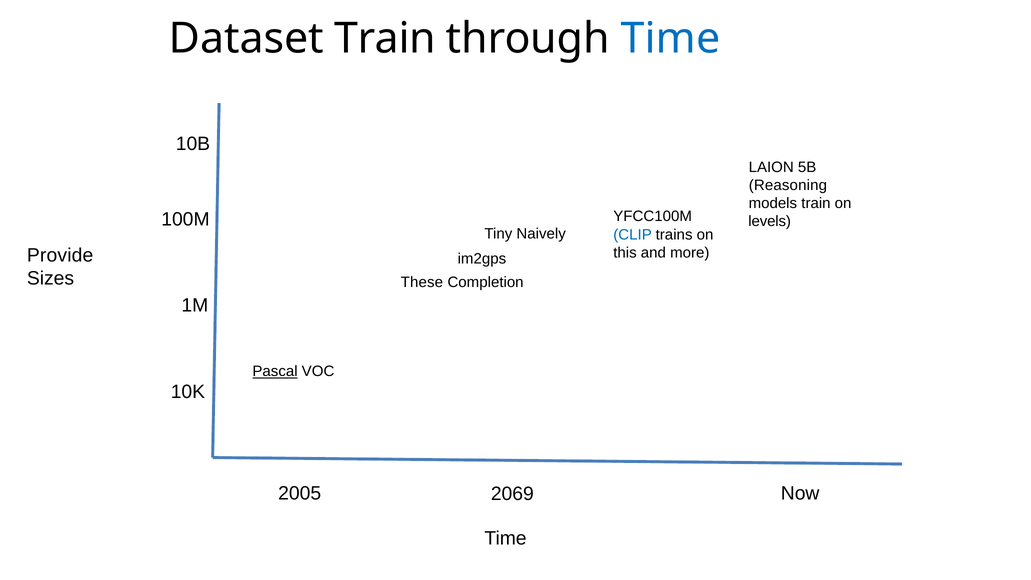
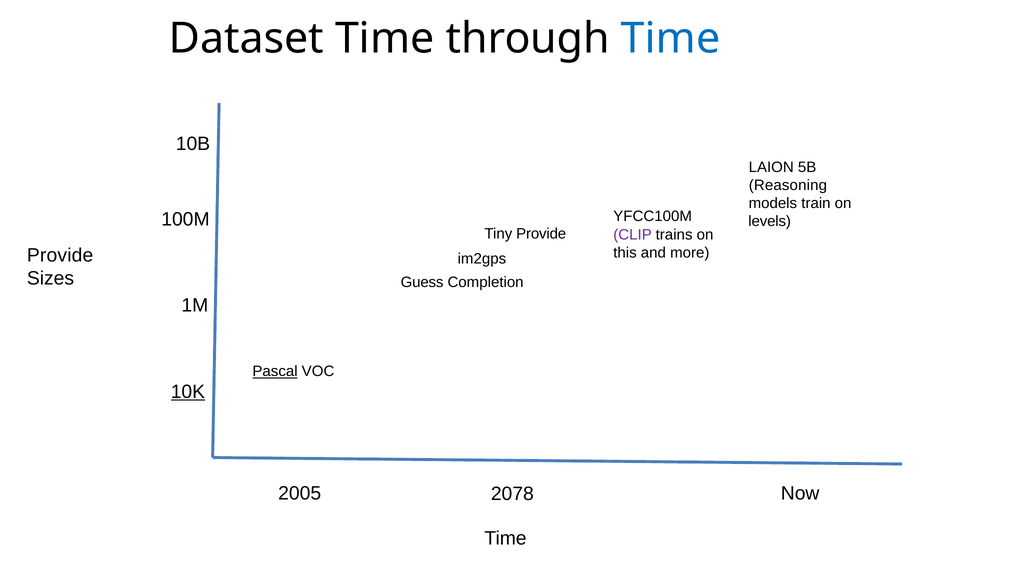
Dataset Train: Train -> Time
Tiny Naively: Naively -> Provide
CLIP colour: blue -> purple
These: These -> Guess
10K underline: none -> present
2069: 2069 -> 2078
